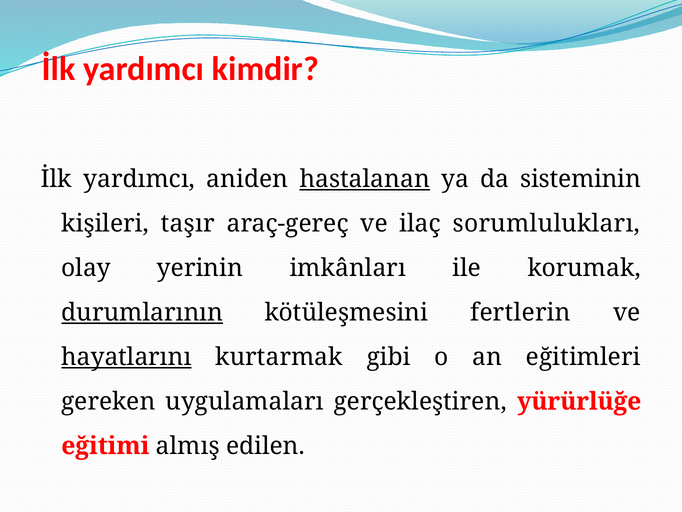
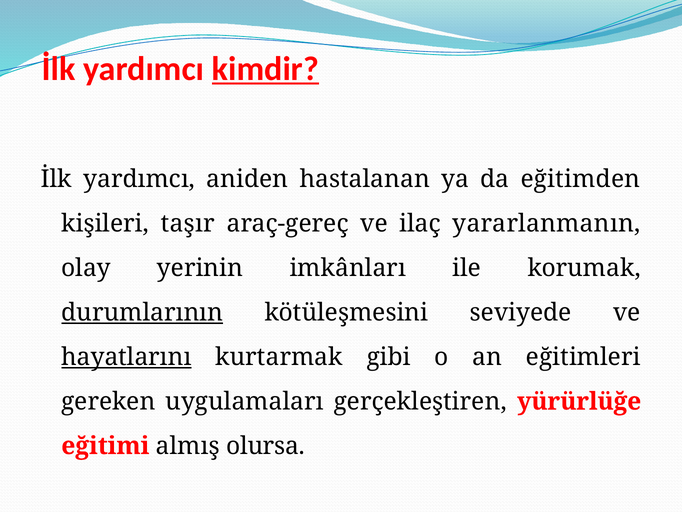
kimdir underline: none -> present
hastalanan underline: present -> none
sisteminin: sisteminin -> eğitimden
sorumlulukları: sorumlulukları -> yararlanmanın
fertlerin: fertlerin -> seviyede
edilen: edilen -> olursa
